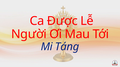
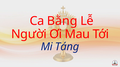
Được: Được -> Bằng
